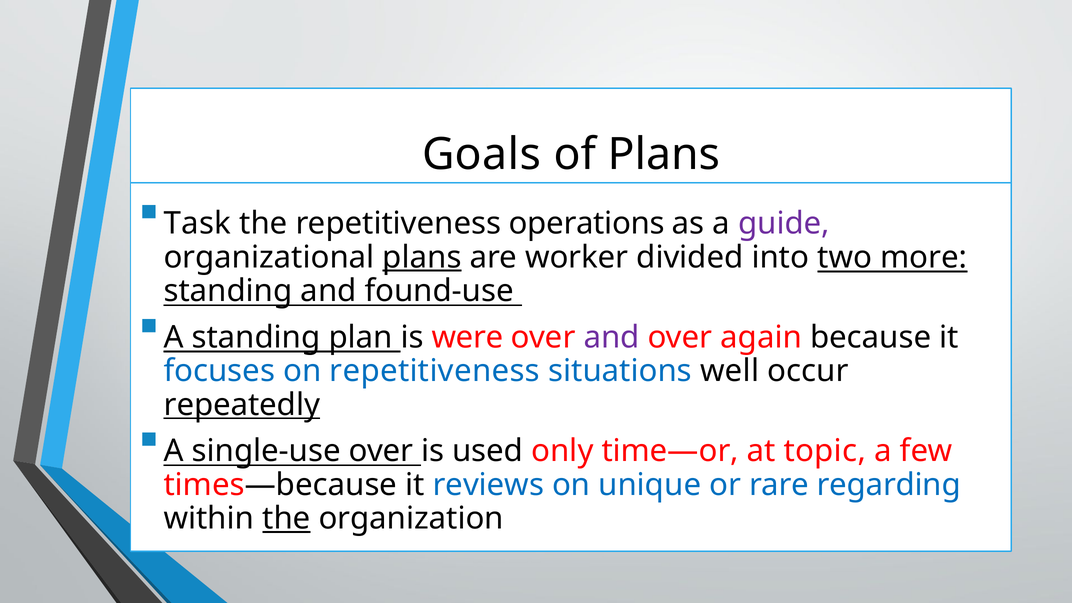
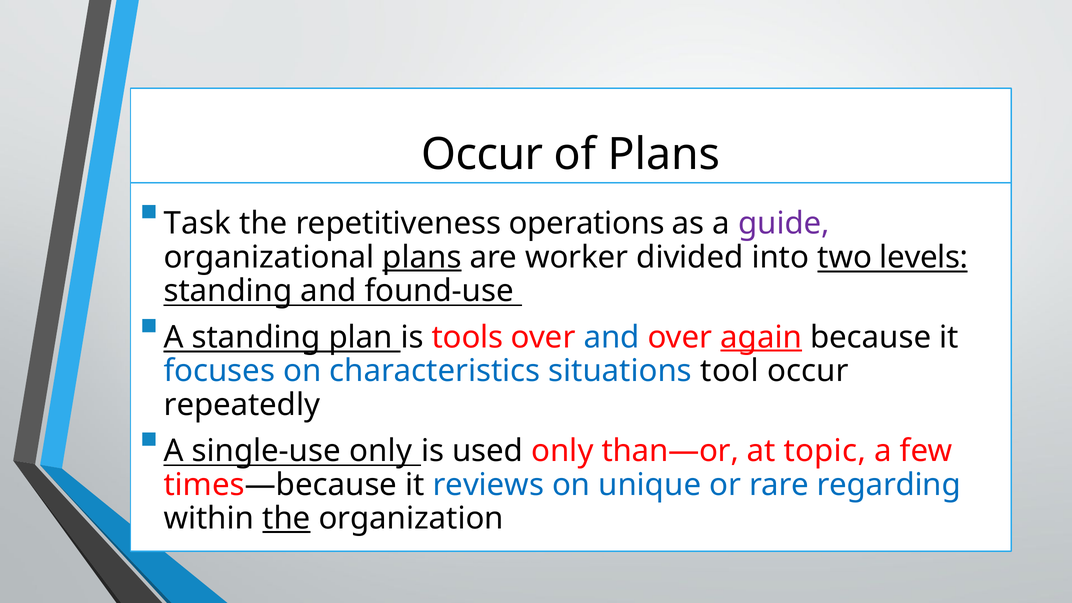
Goals at (482, 155): Goals -> Occur
more: more -> levels
were: were -> tools
and at (612, 337) colour: purple -> blue
again underline: none -> present
on repetitiveness: repetitiveness -> characteristics
well: well -> tool
repeatedly underline: present -> none
single-use over: over -> only
time—or: time—or -> than—or
